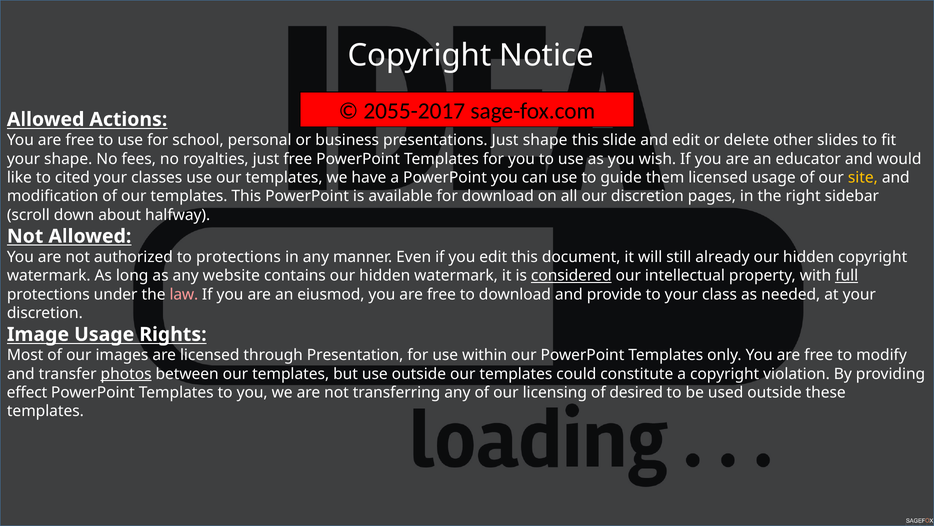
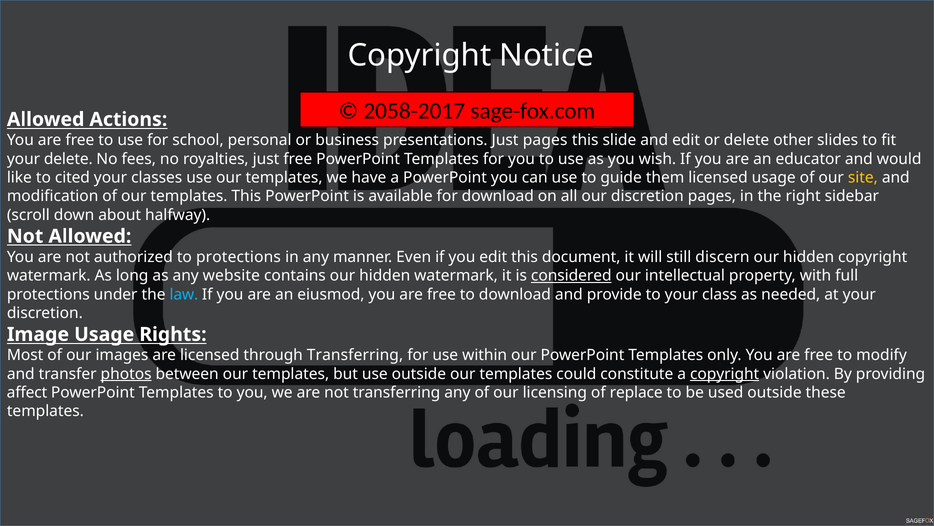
2055-2017: 2055-2017 -> 2058-2017
Just shape: shape -> pages
your shape: shape -> delete
already: already -> discern
full underline: present -> none
law colour: pink -> light blue
through Presentation: Presentation -> Transferring
copyright at (725, 373) underline: none -> present
effect: effect -> affect
desired: desired -> replace
